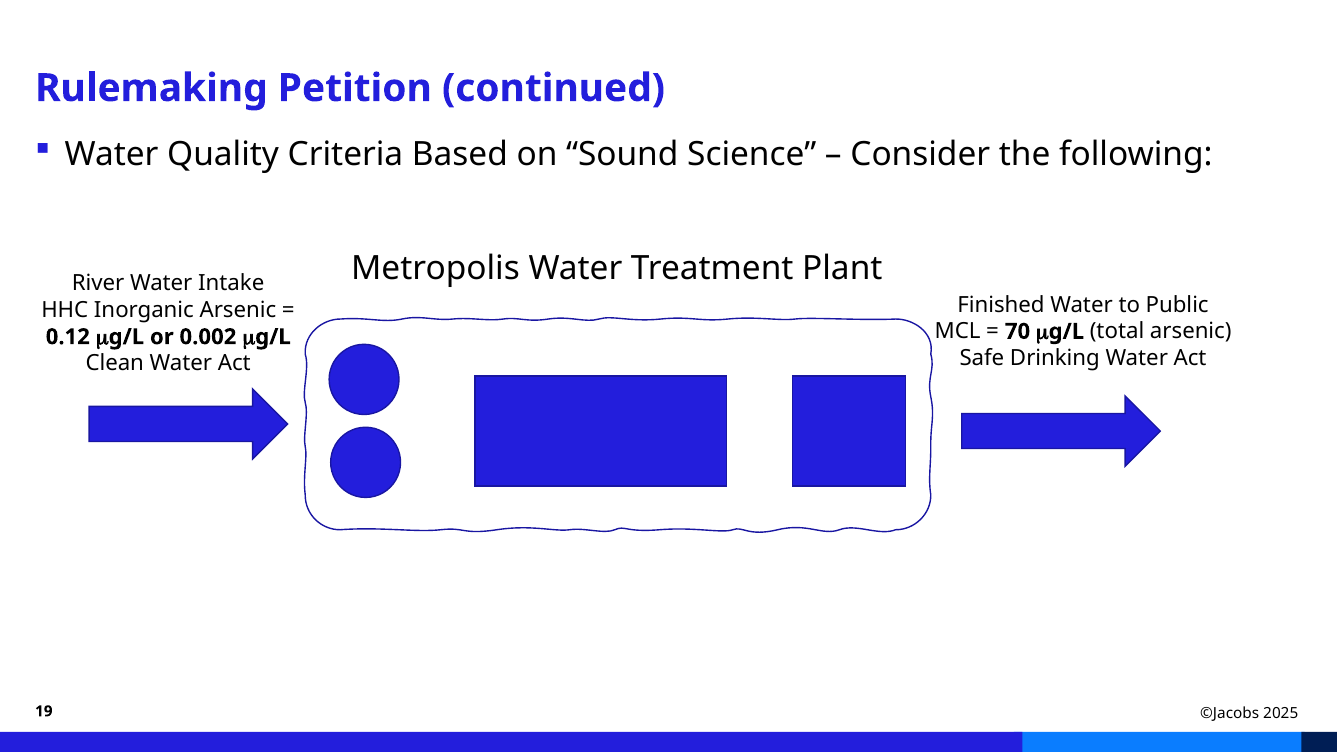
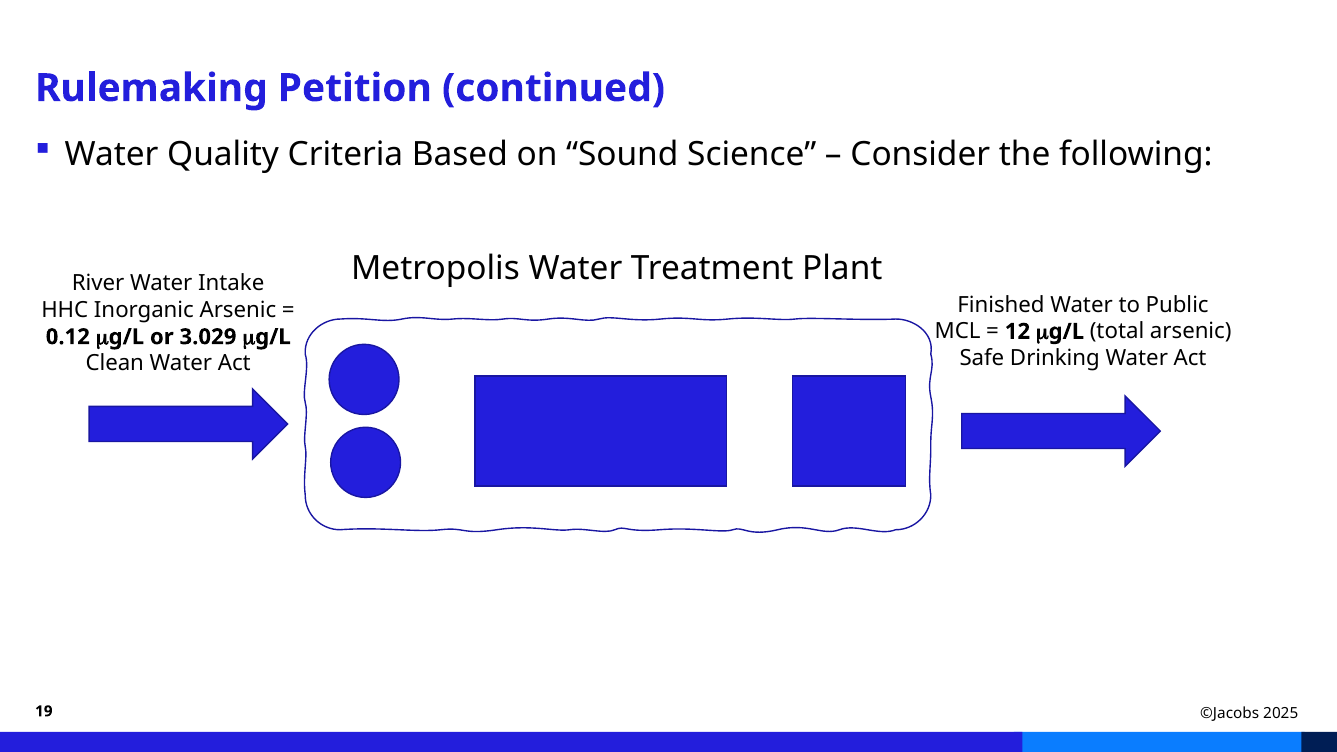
70: 70 -> 12
0.002: 0.002 -> 3.029
